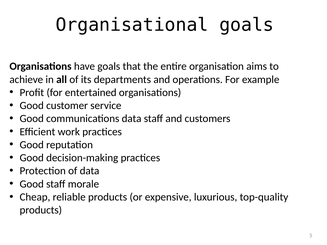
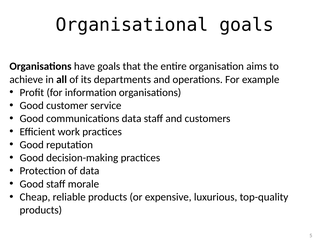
entertained: entertained -> information
